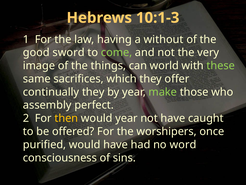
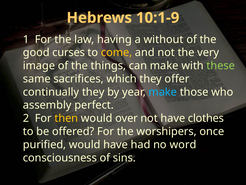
10:1-3: 10:1-3 -> 10:1-9
sword: sword -> curses
come colour: light green -> yellow
can world: world -> make
make at (163, 92) colour: light green -> light blue
would year: year -> over
caught: caught -> clothes
